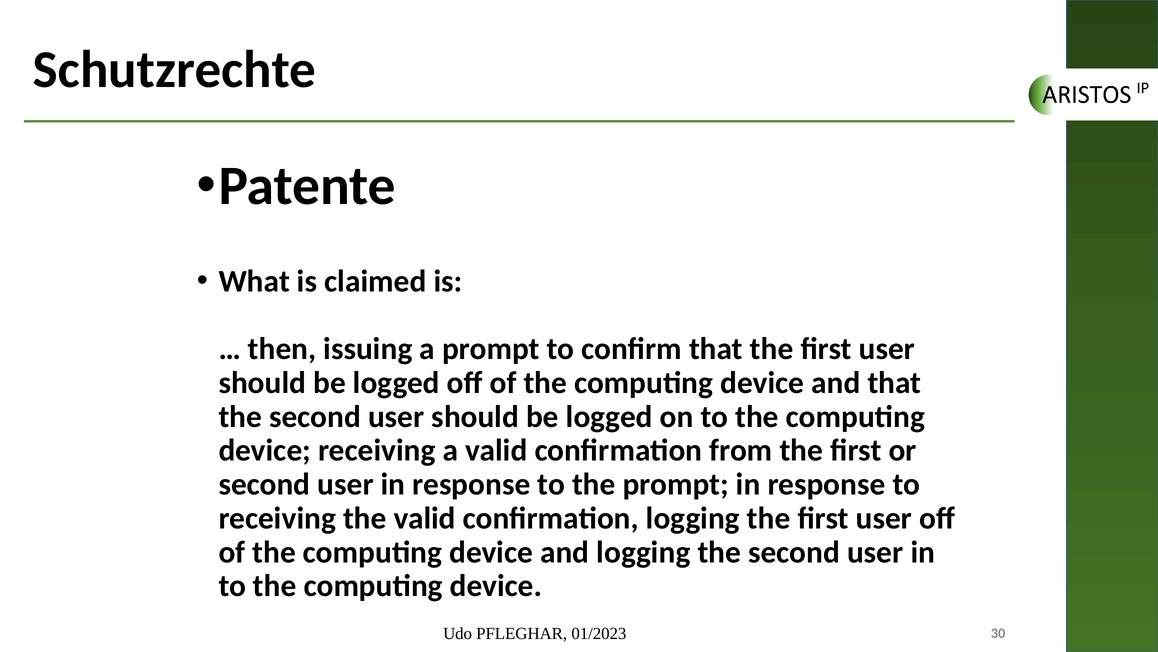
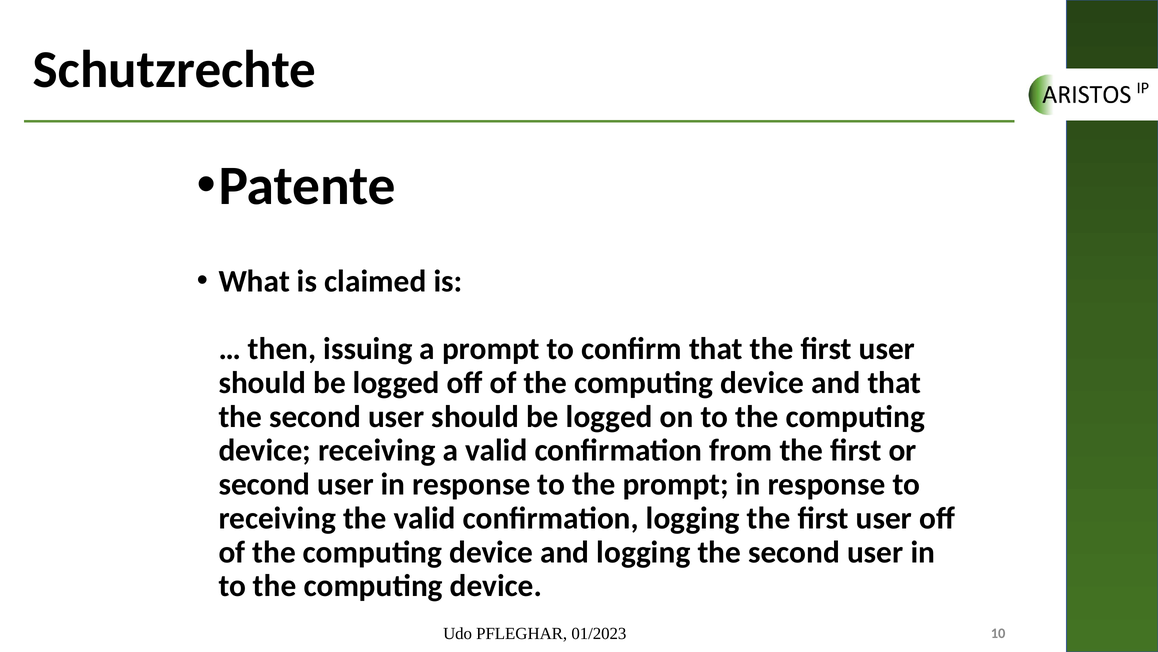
30: 30 -> 10
